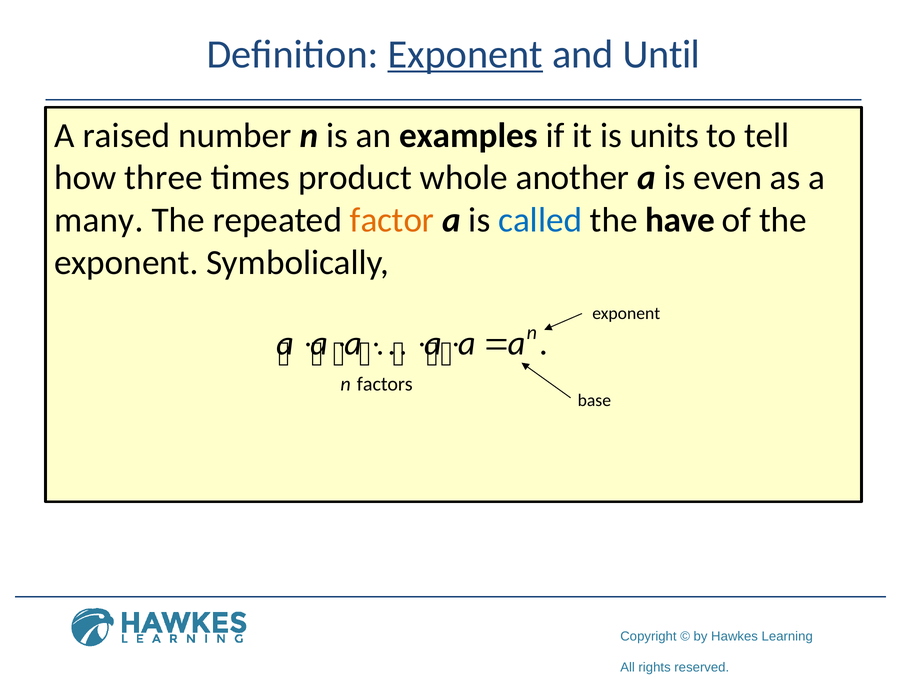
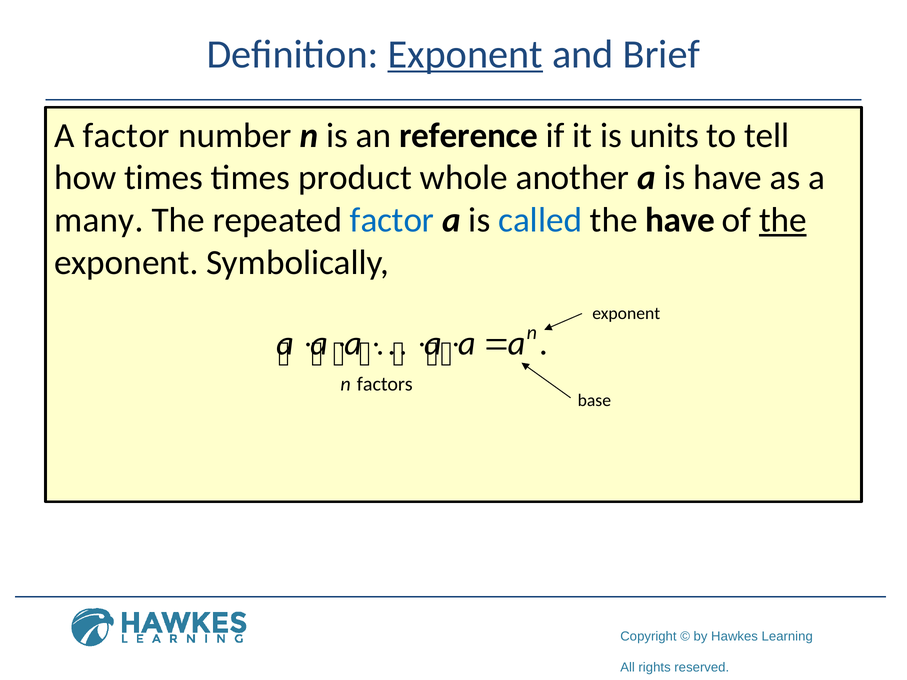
Until: Until -> Brief
A raised: raised -> factor
examples: examples -> reference
how three: three -> times
is even: even -> have
factor at (392, 220) colour: orange -> blue
the at (783, 220) underline: none -> present
